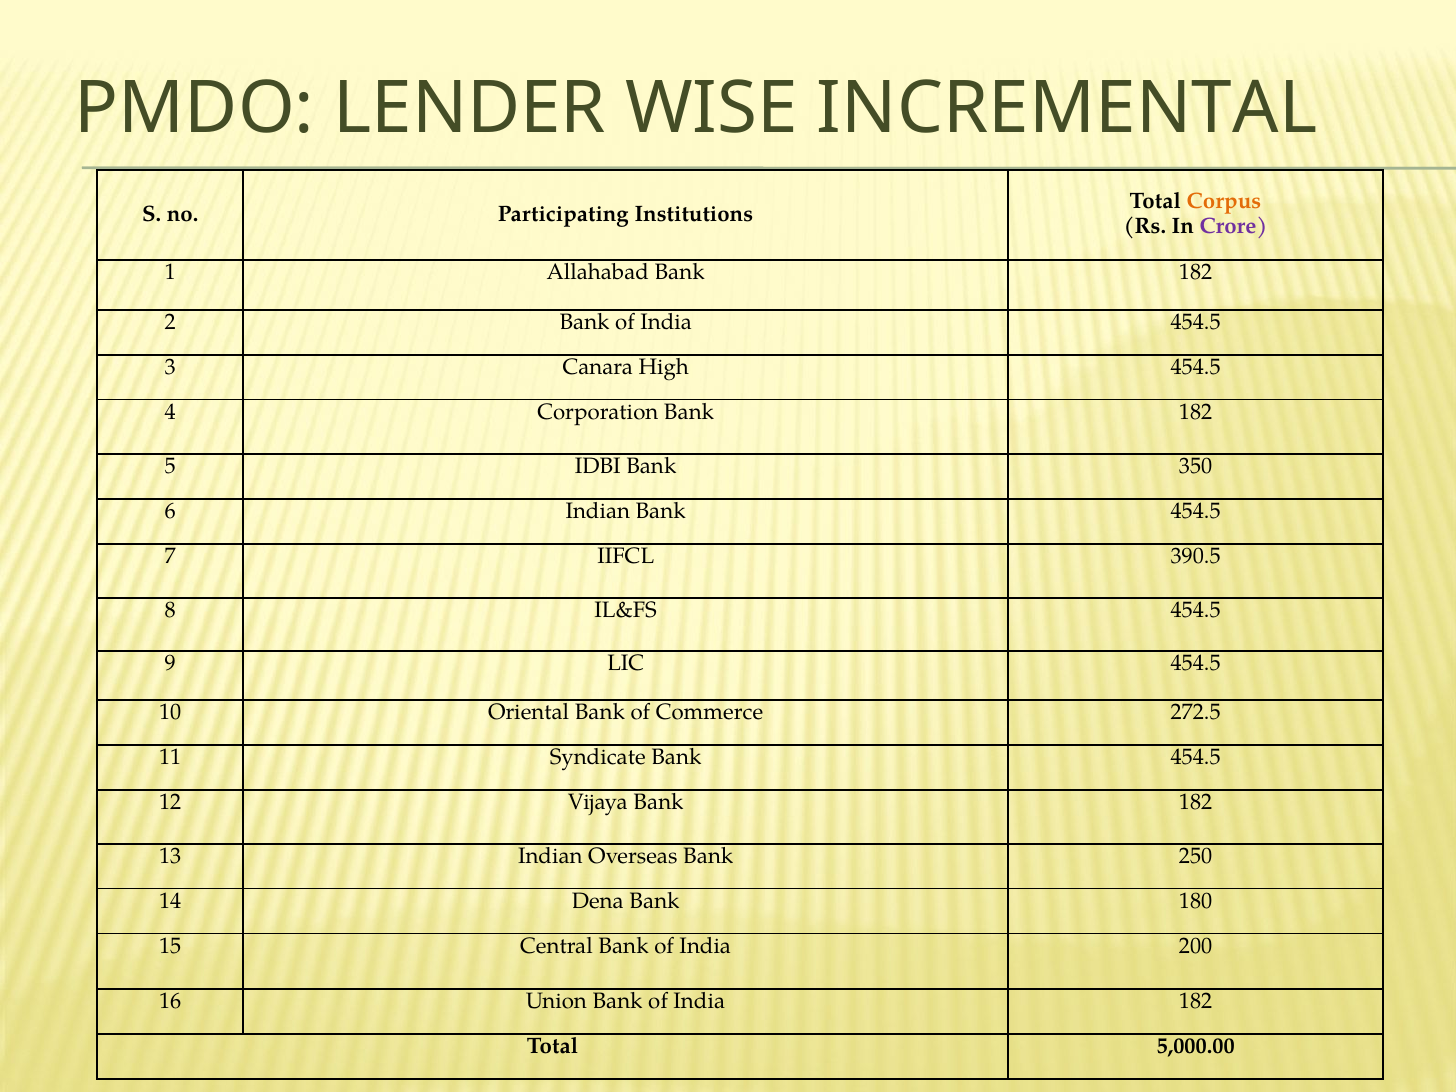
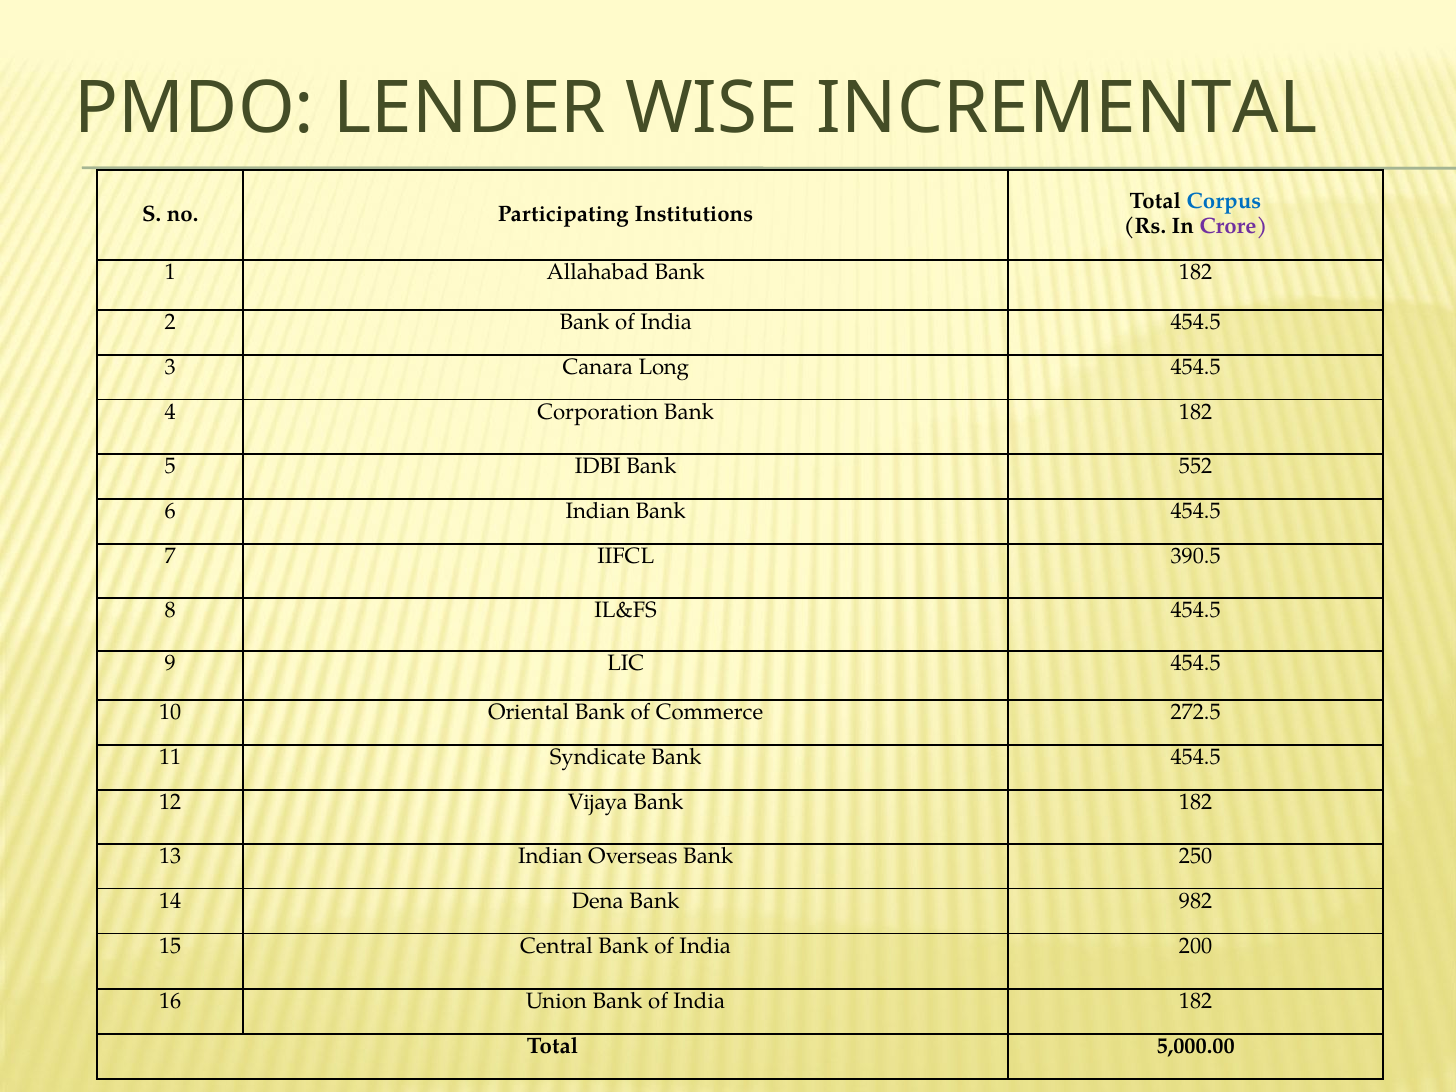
Corpus colour: orange -> blue
High: High -> Long
350: 350 -> 552
180: 180 -> 982
